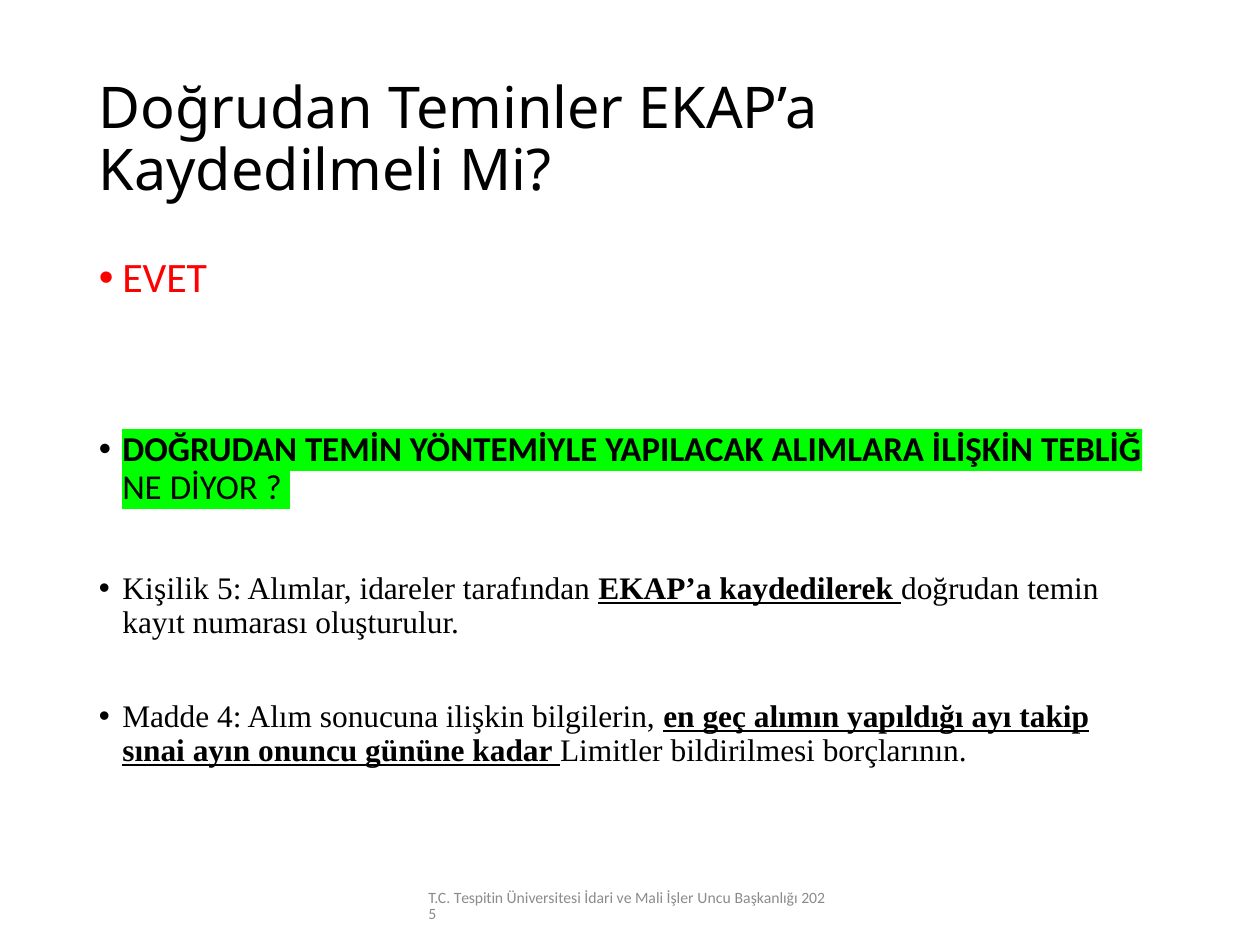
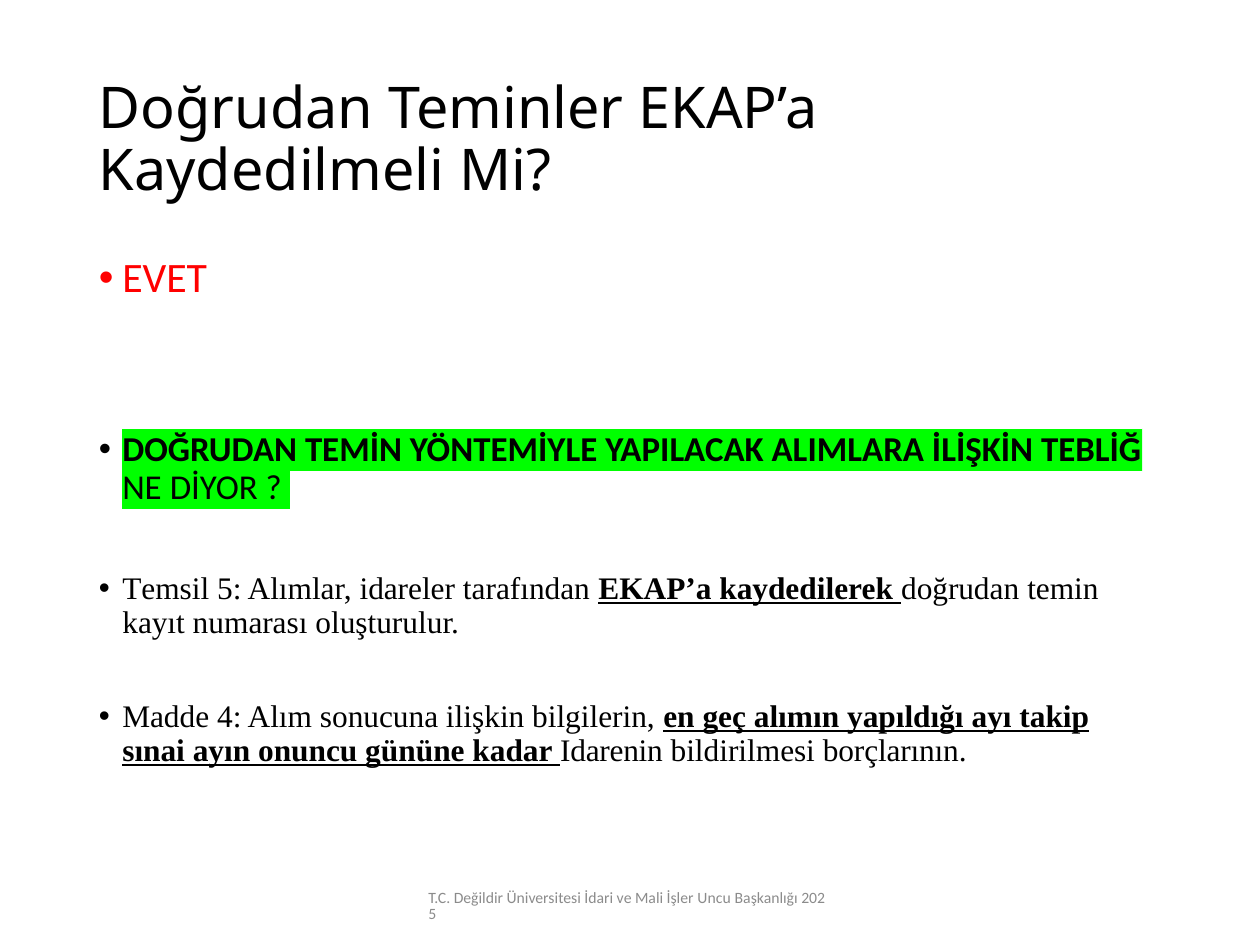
Kişilik: Kişilik -> Temsil
Limitler: Limitler -> Idarenin
Tespitin: Tespitin -> Değildir
